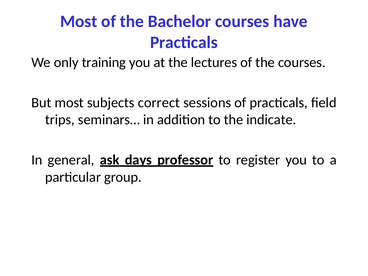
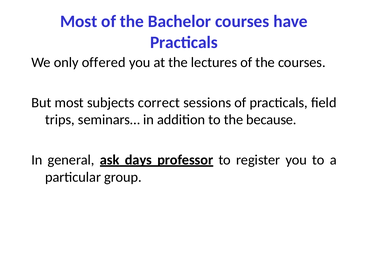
training: training -> offered
indicate: indicate -> because
